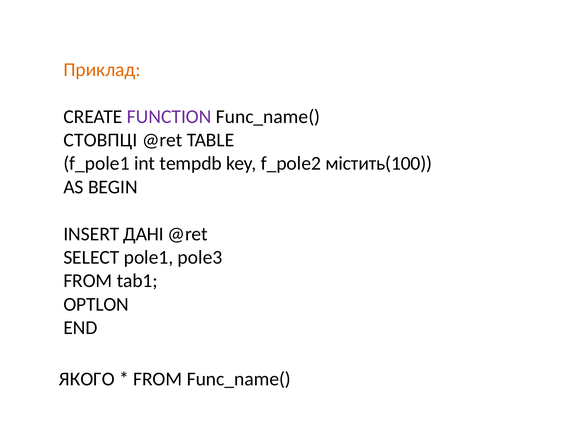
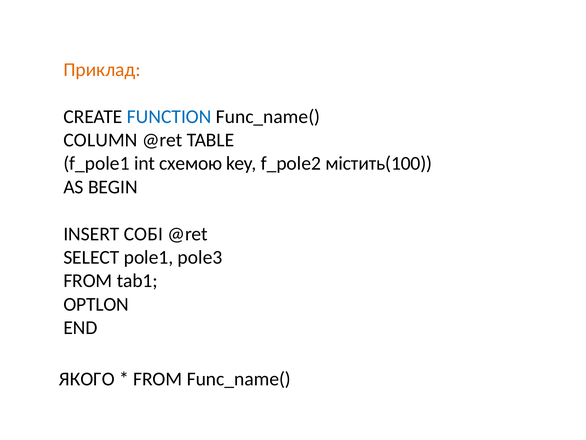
FUNCTION colour: purple -> blue
СТОВПЦІ: СТОВПЦІ -> COLUMN
tempdb: tempdb -> схемою
ДАНІ: ДАНІ -> СОБІ
